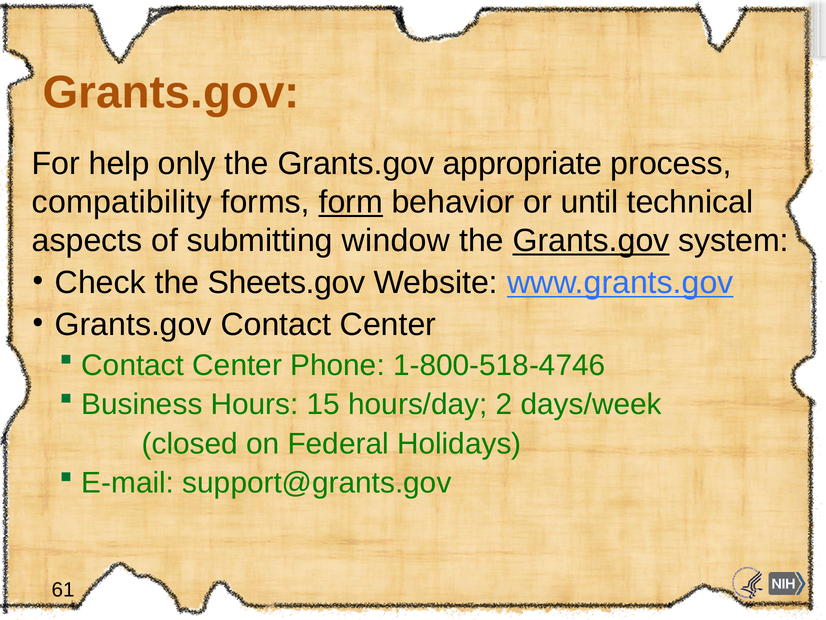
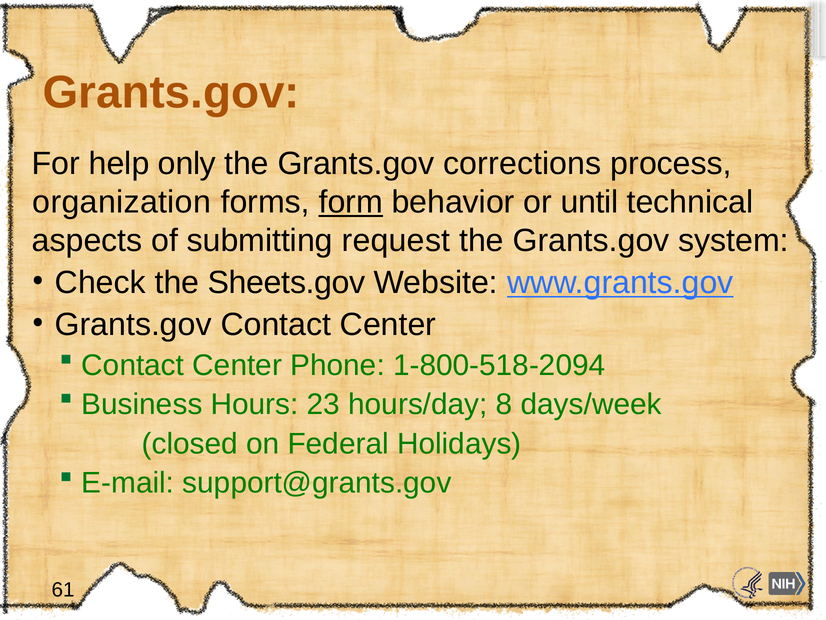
appropriate: appropriate -> corrections
compatibility: compatibility -> organization
window: window -> request
Grants.gov at (591, 240) underline: present -> none
1-800-518-4746: 1-800-518-4746 -> 1-800-518-2094
15: 15 -> 23
2: 2 -> 8
